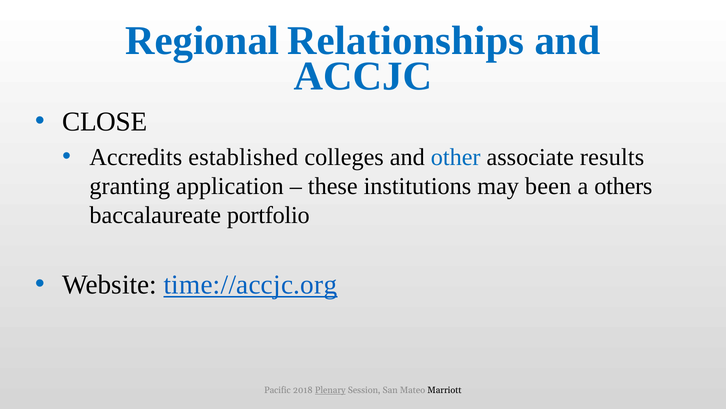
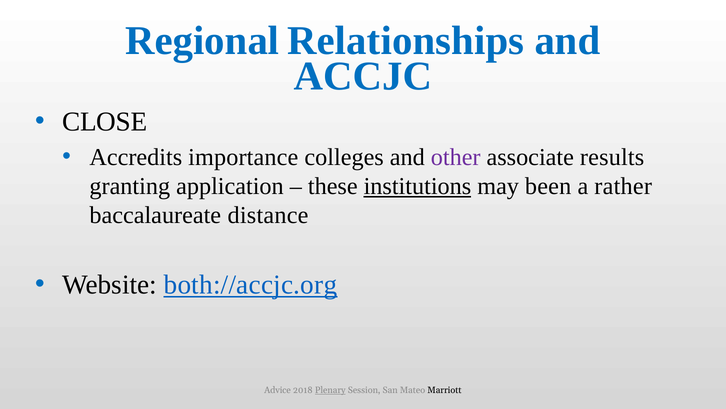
established: established -> importance
other colour: blue -> purple
institutions underline: none -> present
others: others -> rather
portfolio: portfolio -> distance
time://accjc.org: time://accjc.org -> both://accjc.org
Pacific: Pacific -> Advice
